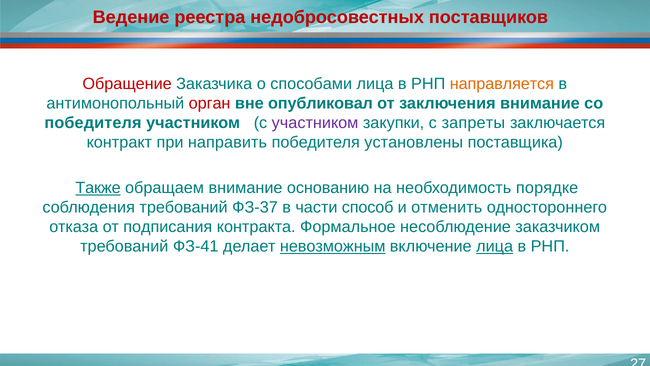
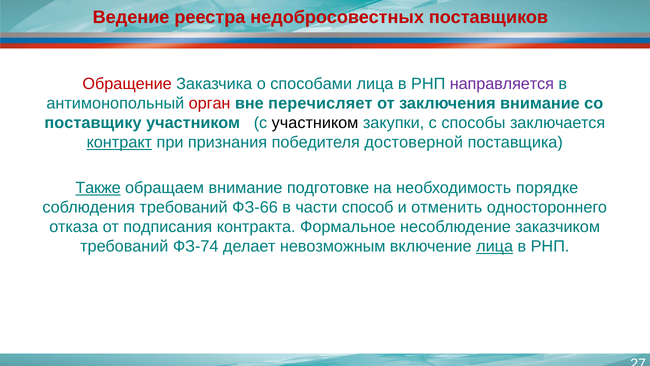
направляется colour: orange -> purple
опубликовал: опубликовал -> перечисляет
победителя at (93, 123): победителя -> поставщику
участником at (315, 123) colour: purple -> black
запреты: запреты -> способы
контракт underline: none -> present
направить: направить -> признания
установлены: установлены -> достоверной
основанию: основанию -> подготовке
ФЗ-37: ФЗ-37 -> ФЗ-66
ФЗ-41: ФЗ-41 -> ФЗ-74
невозможным underline: present -> none
